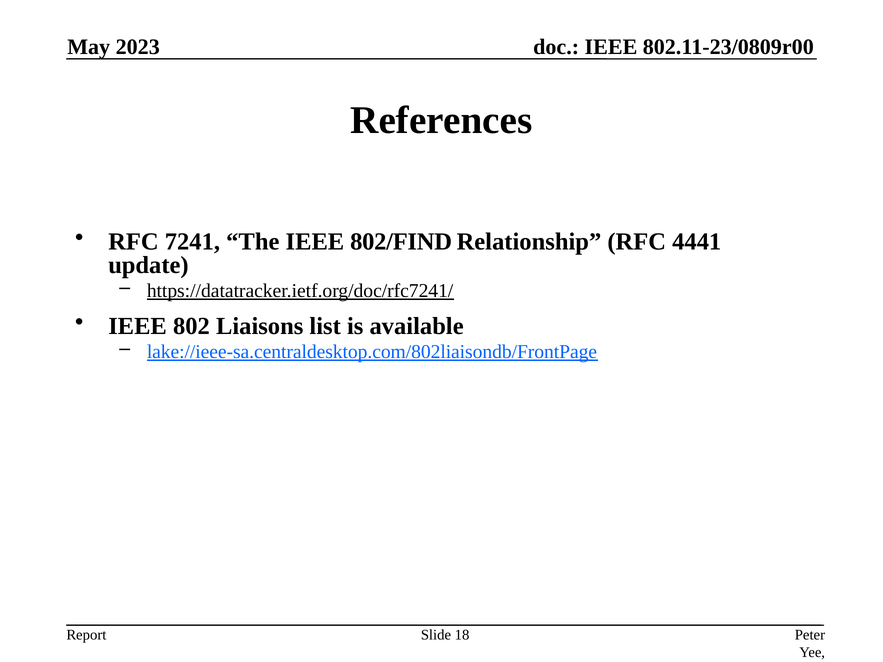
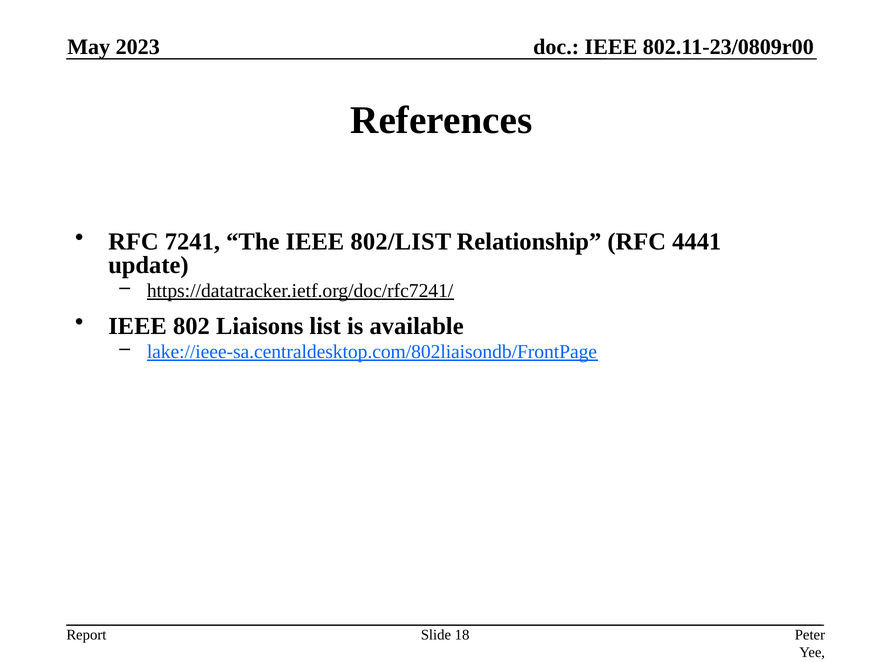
802/FIND: 802/FIND -> 802/LIST
